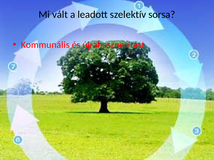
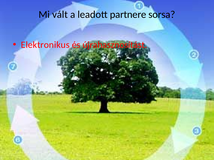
szelektív: szelektív -> partnere
Kommunális: Kommunális -> Elektronikus
